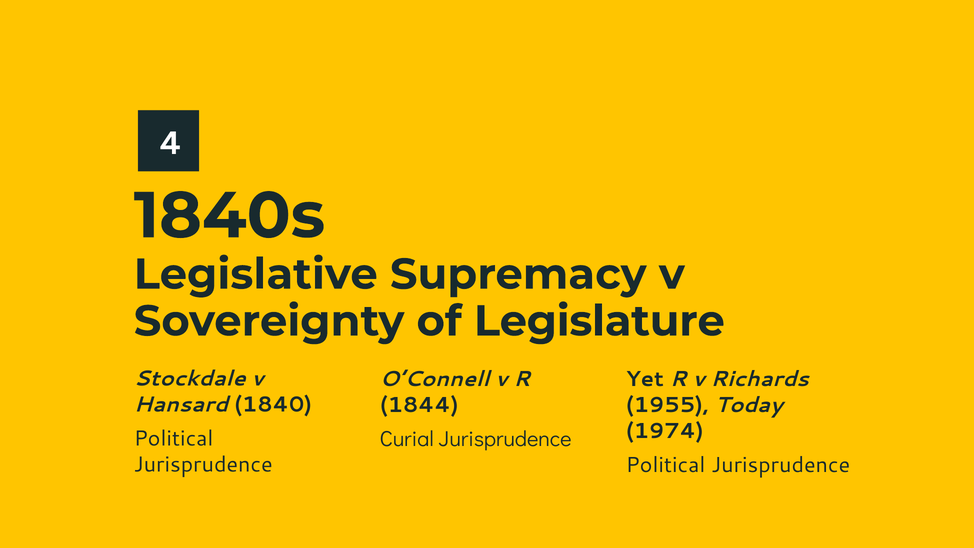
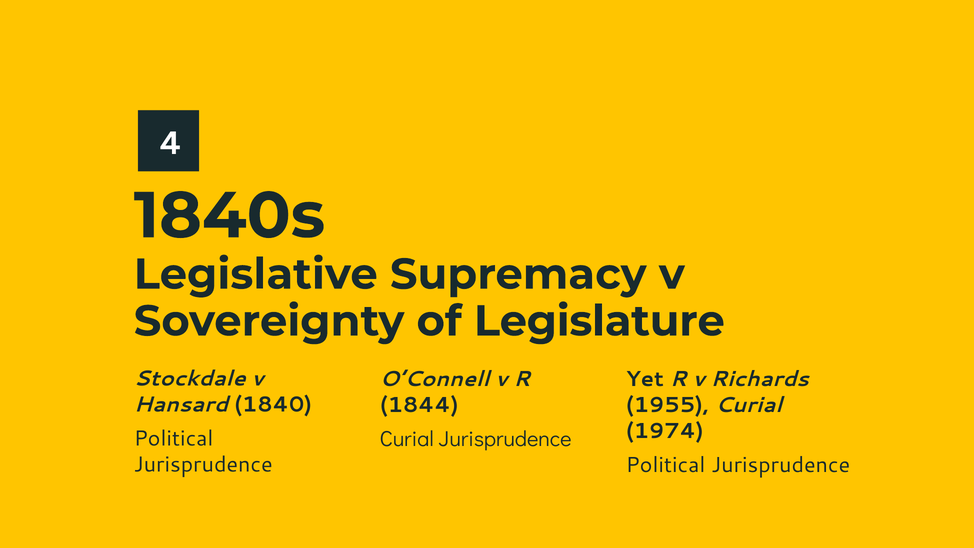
1955 Today: Today -> Curial
